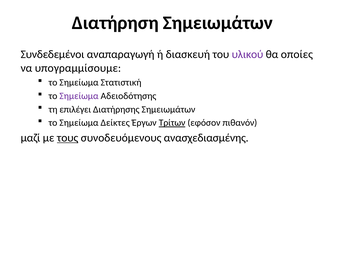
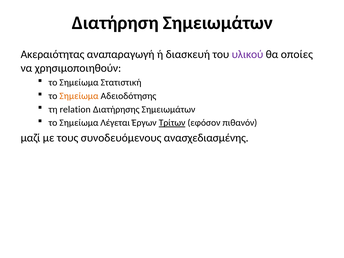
Συνδεδεμένοι: Συνδεδεμένοι -> Ακεραιότητας
υπογραμμίσουμε: υπογραμμίσουμε -> χρησιμοποιηθούν
Σημείωμα at (79, 96) colour: purple -> orange
επιλέγει: επιλέγει -> relation
Δείκτες: Δείκτες -> Λέγεται
τους underline: present -> none
